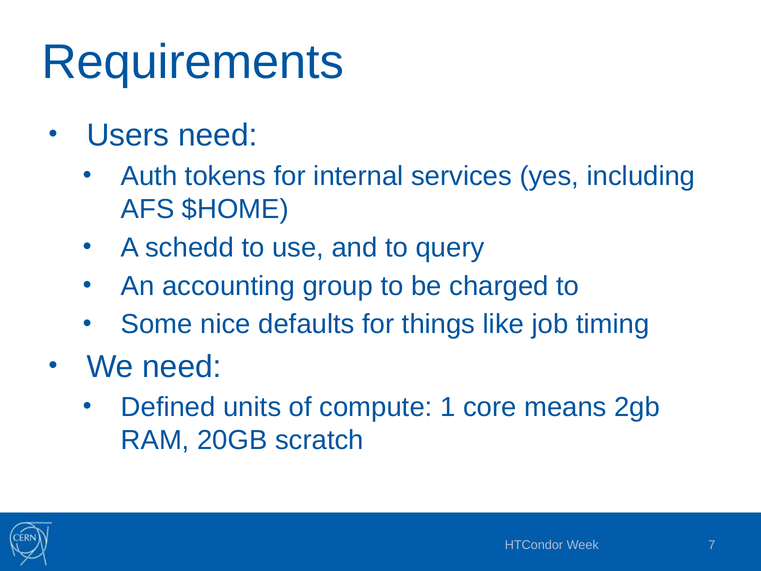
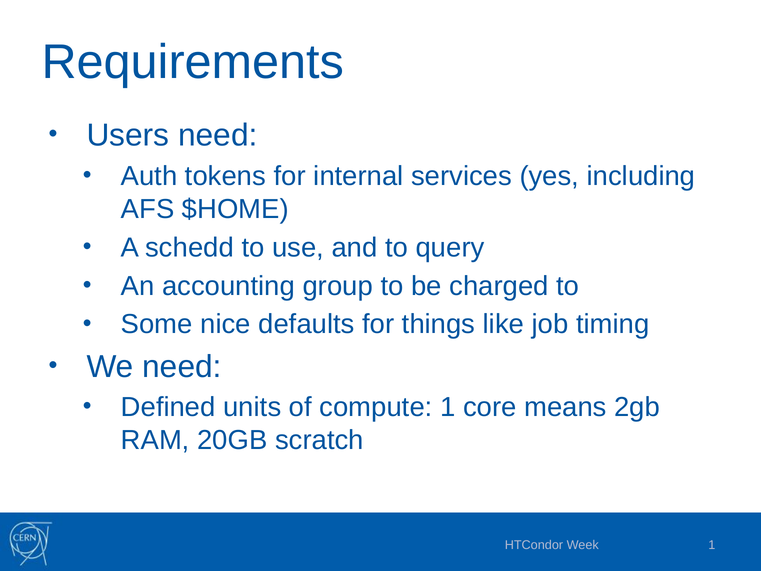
Week 7: 7 -> 1
